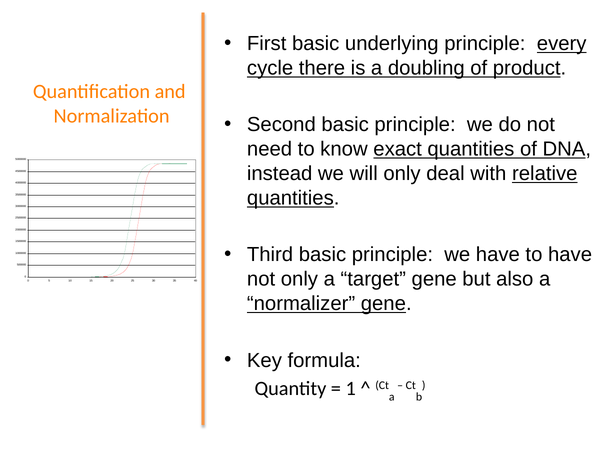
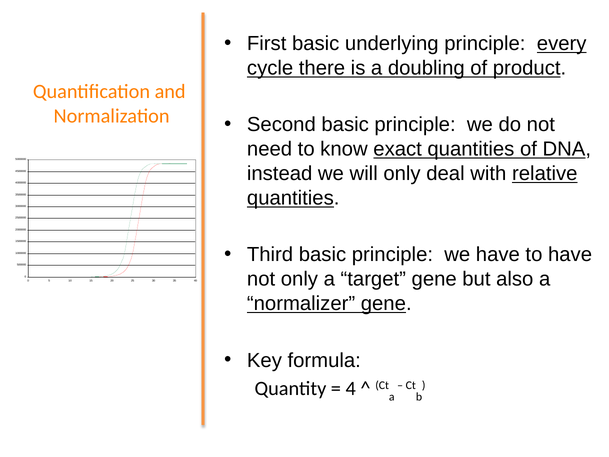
1: 1 -> 4
